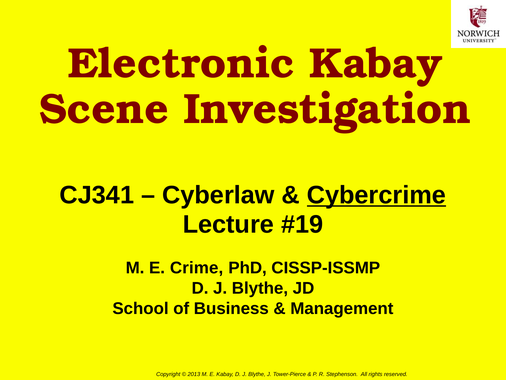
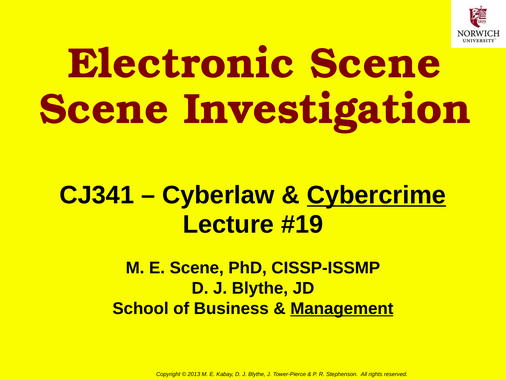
Electronic Kabay: Kabay -> Scene
E Crime: Crime -> Scene
Management underline: none -> present
